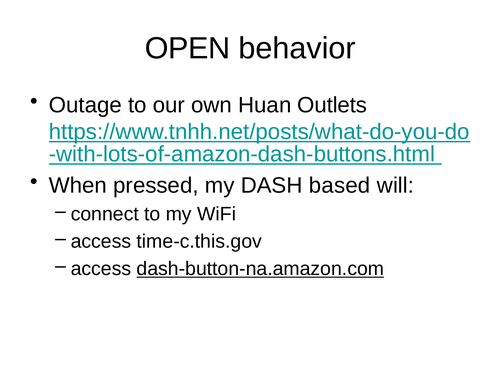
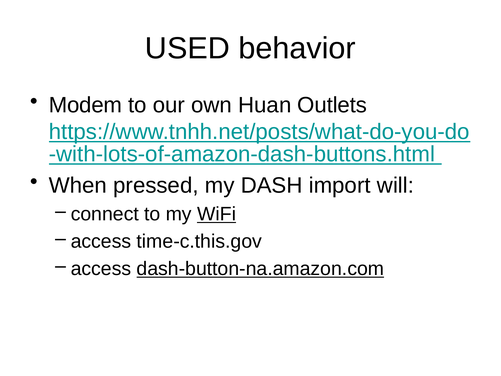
OPEN: OPEN -> USED
Outage: Outage -> Modem
based: based -> import
WiFi underline: none -> present
